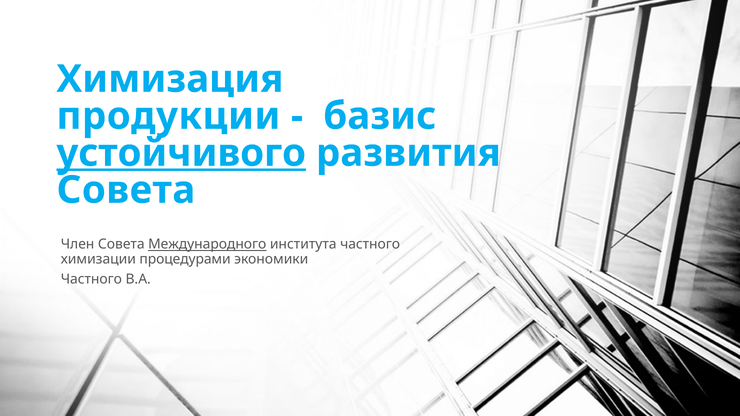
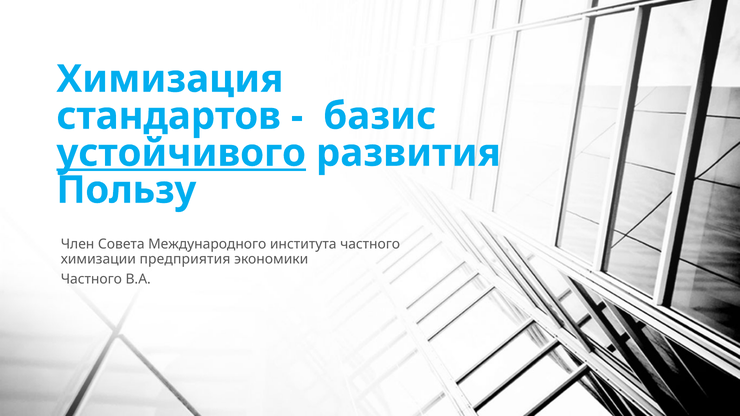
продукции: продукции -> стандартов
Совета at (126, 190): Совета -> Пользу
Международного underline: present -> none
процедурами: процедурами -> предприятия
